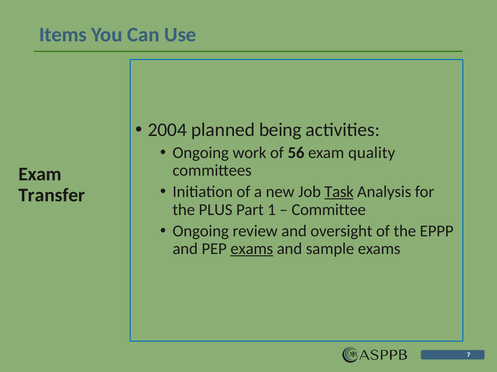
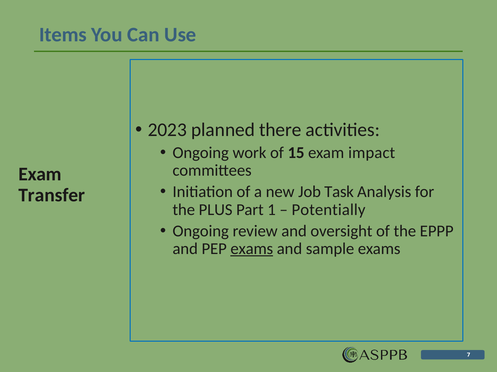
2004: 2004 -> 2023
being: being -> there
56: 56 -> 15
quality: quality -> impact
Task underline: present -> none
Committee: Committee -> Potentially
